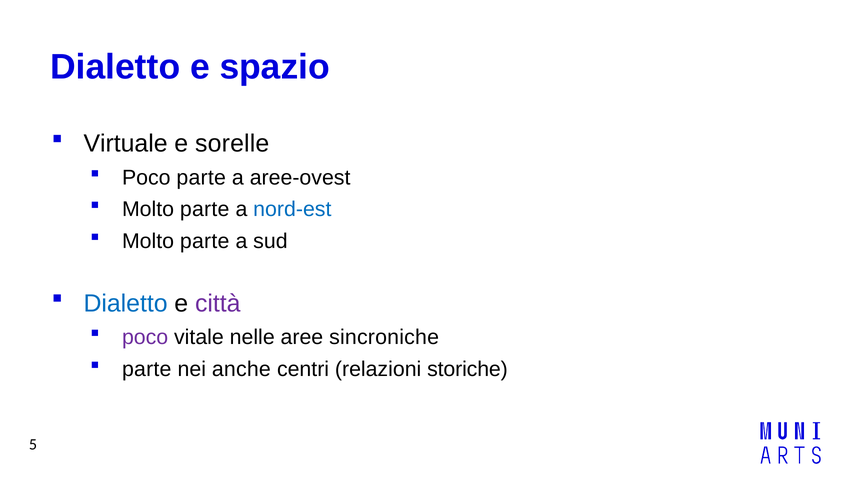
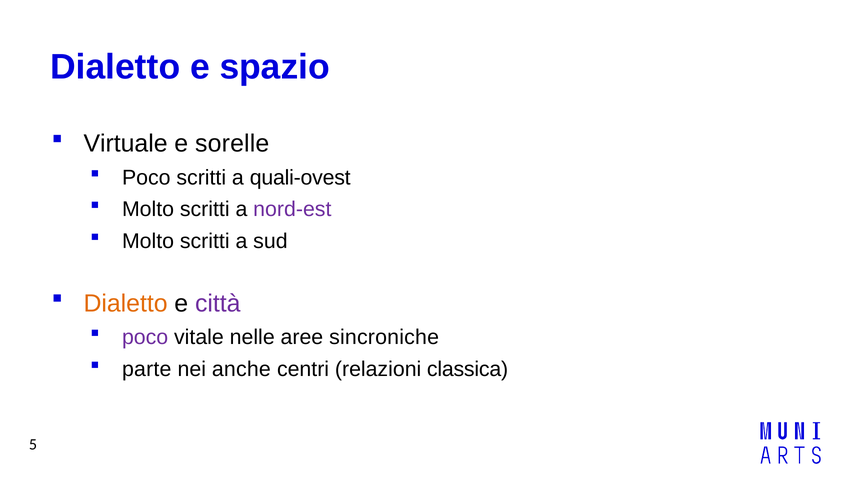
Poco parte: parte -> scritti
aree-ovest: aree-ovest -> quali-ovest
parte at (205, 210): parte -> scritti
nord-est colour: blue -> purple
parte at (205, 241): parte -> scritti
Dialetto at (126, 303) colour: blue -> orange
storiche: storiche -> classica
